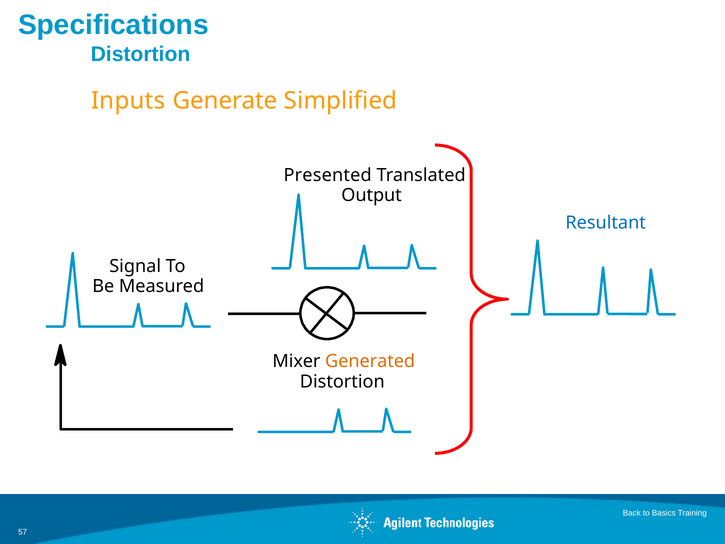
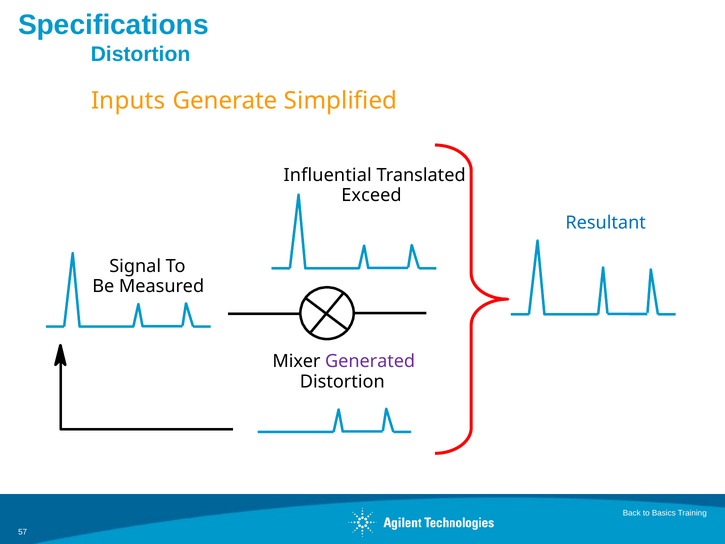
Presented: Presented -> Influential
Output: Output -> Exceed
Generated colour: orange -> purple
